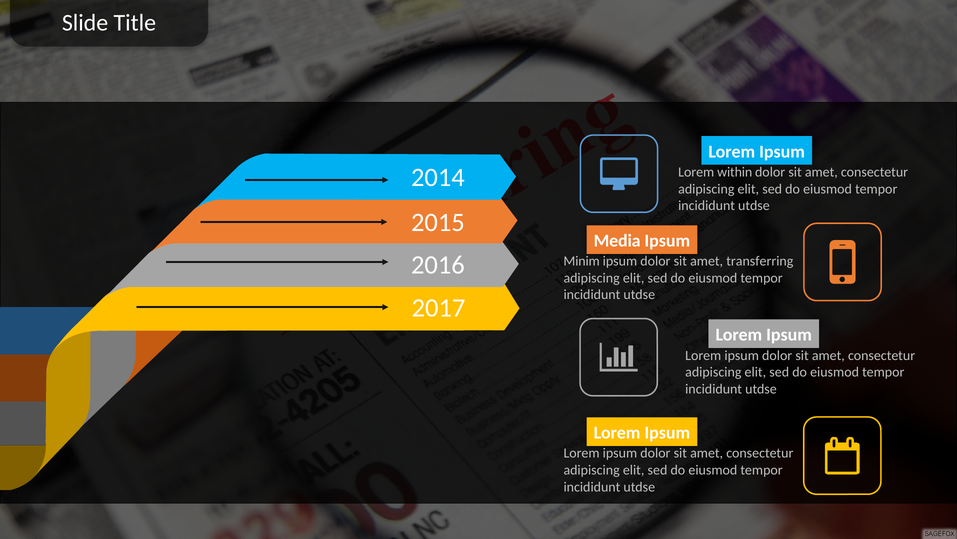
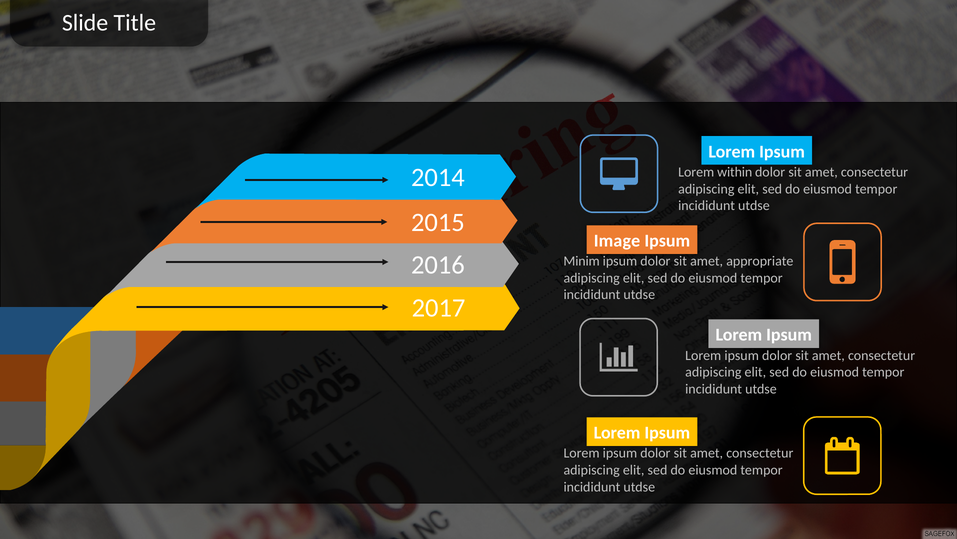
Media: Media -> Image
transferring: transferring -> appropriate
